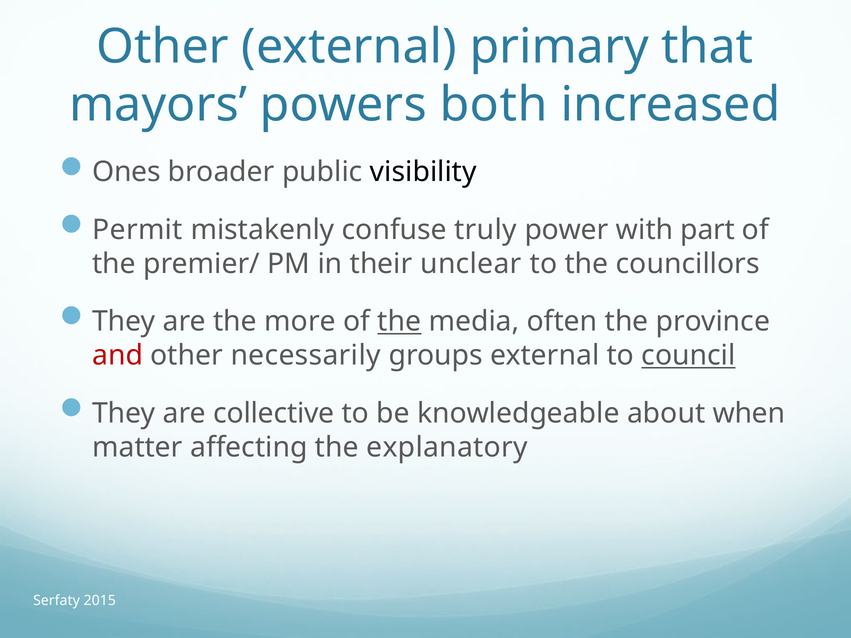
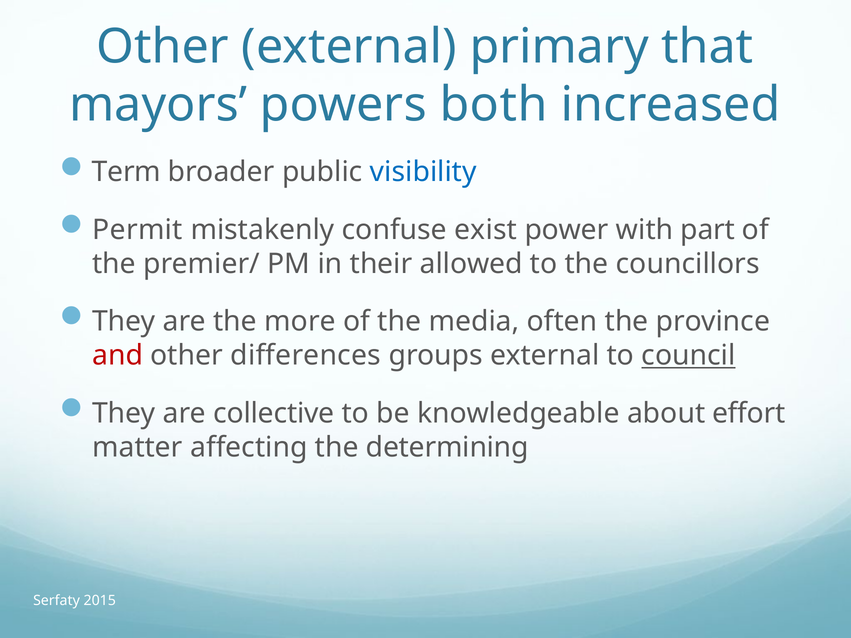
Ones: Ones -> Term
visibility colour: black -> blue
truly: truly -> exist
unclear: unclear -> allowed
the at (399, 322) underline: present -> none
necessarily: necessarily -> differences
when: when -> effort
explanatory: explanatory -> determining
